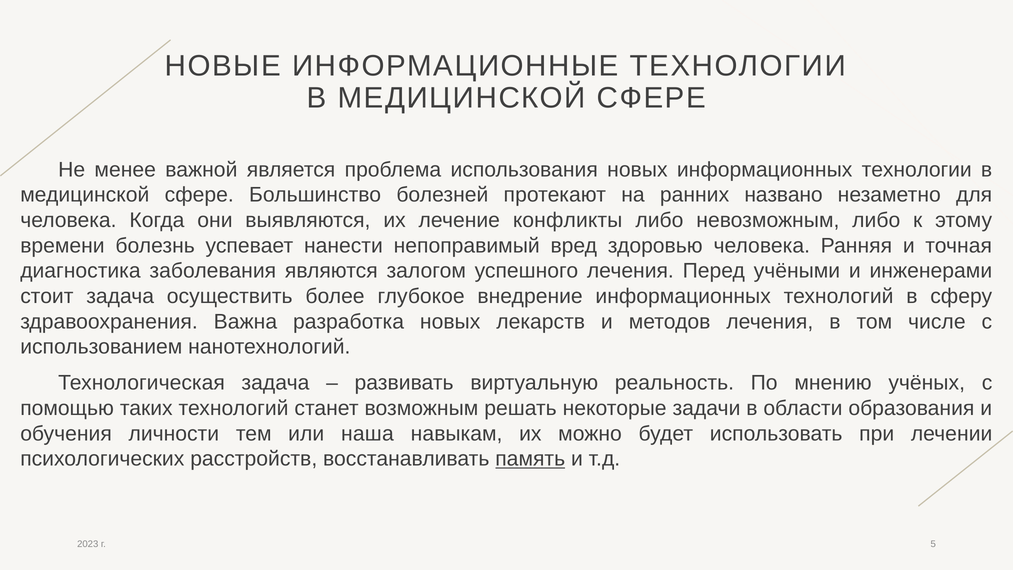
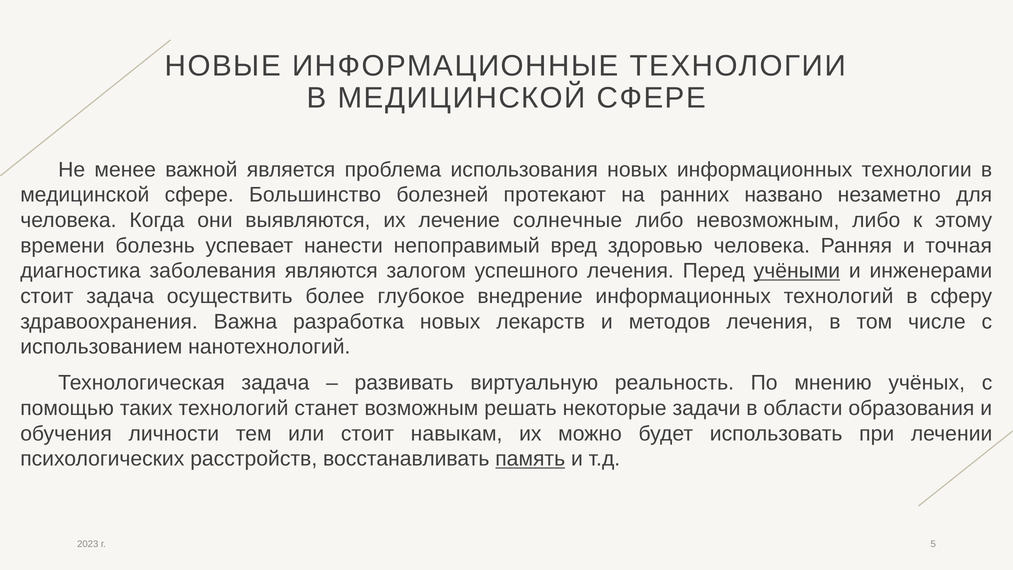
конфликты: конфликты -> солнечные
учёными underline: none -> present
или наша: наша -> стоит
